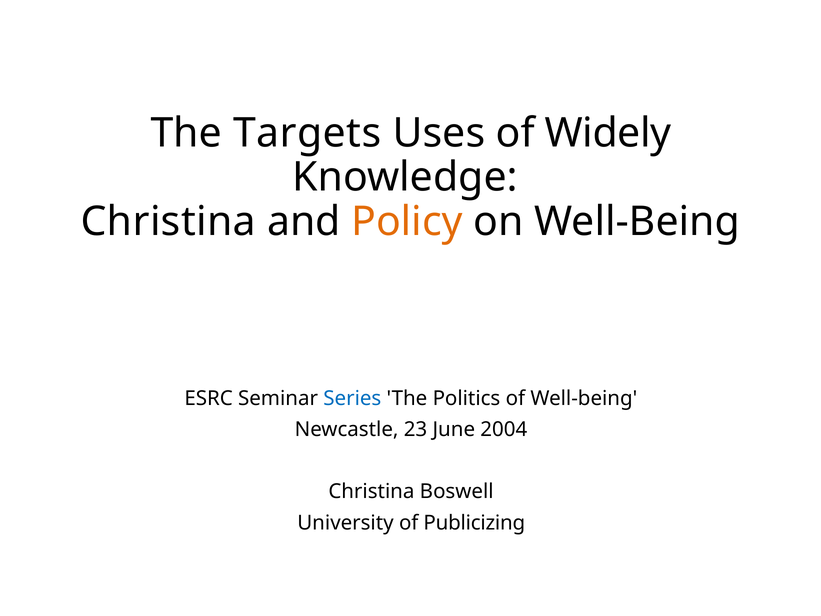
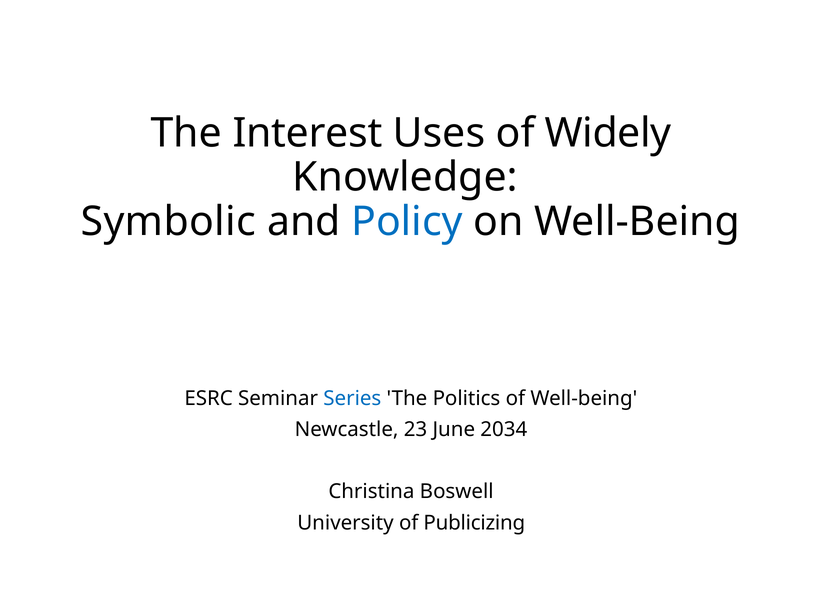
Targets: Targets -> Interest
Christina at (168, 222): Christina -> Symbolic
Policy colour: orange -> blue
2004: 2004 -> 2034
